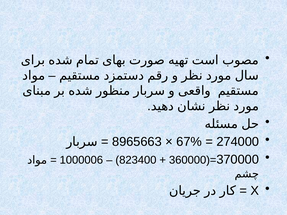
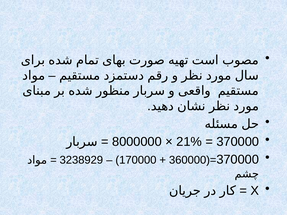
8965663: 8965663 -> 8000000
67%: 67% -> 21%
274000 at (238, 142): 274000 -> 370000
1000006: 1000006 -> 3238929
823400: 823400 -> 170000
